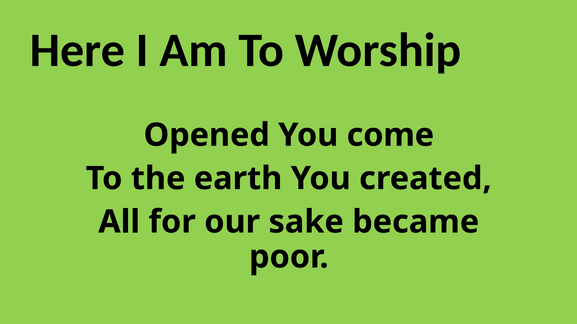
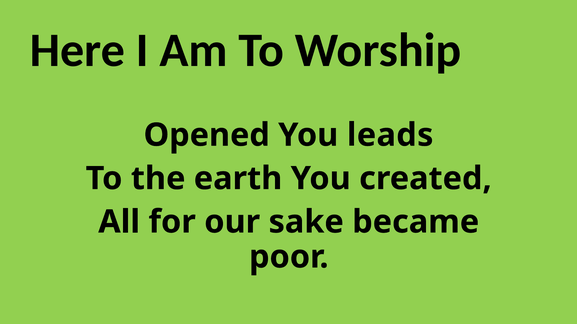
come: come -> leads
